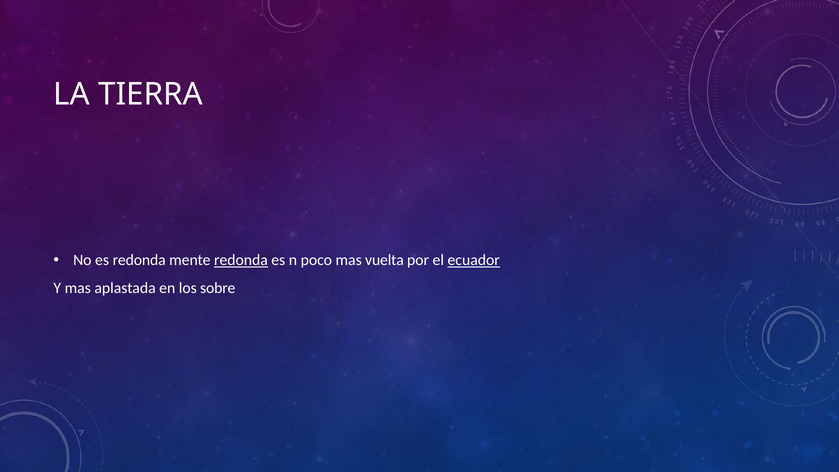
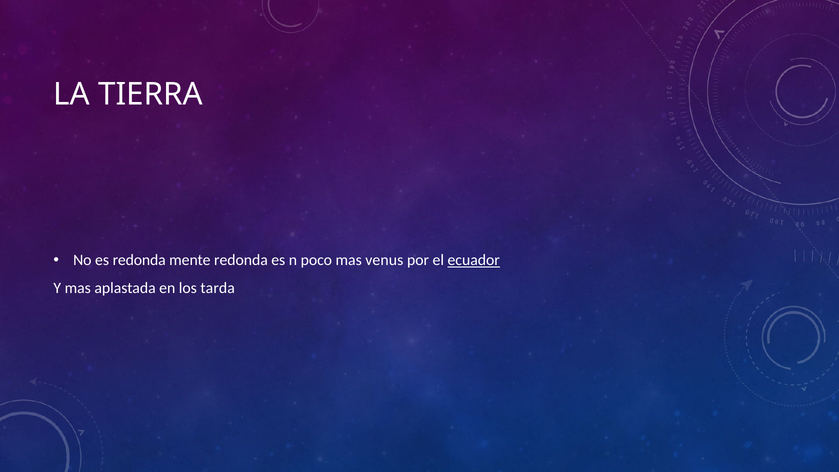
redonda at (241, 260) underline: present -> none
vuelta: vuelta -> venus
sobre: sobre -> tarda
